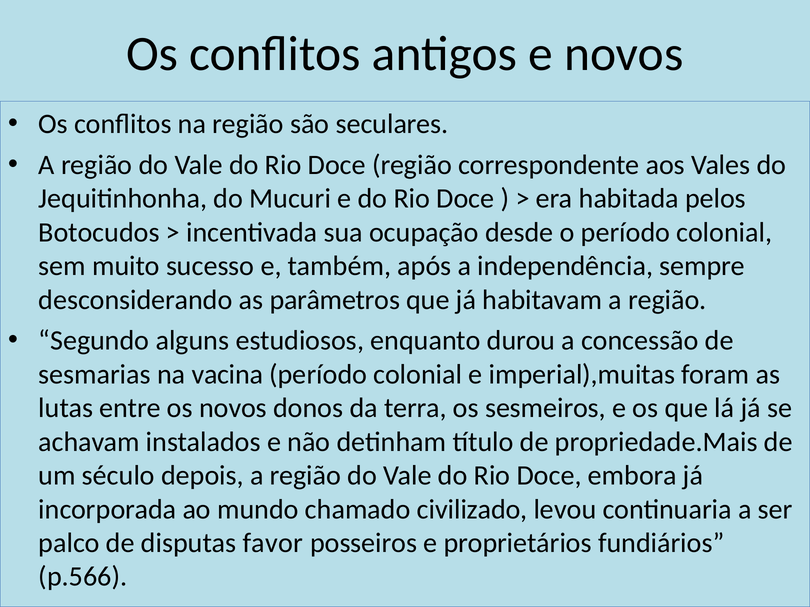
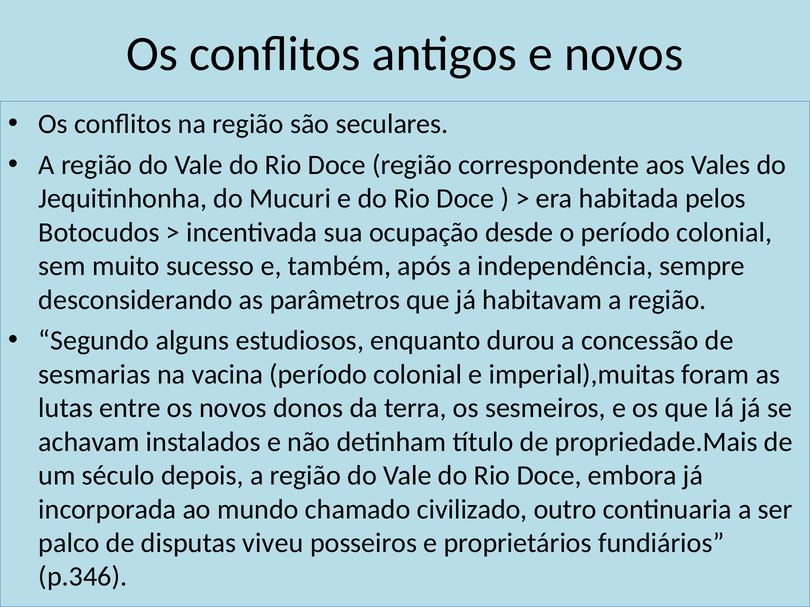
levou: levou -> outro
favor: favor -> viveu
p.566: p.566 -> p.346
